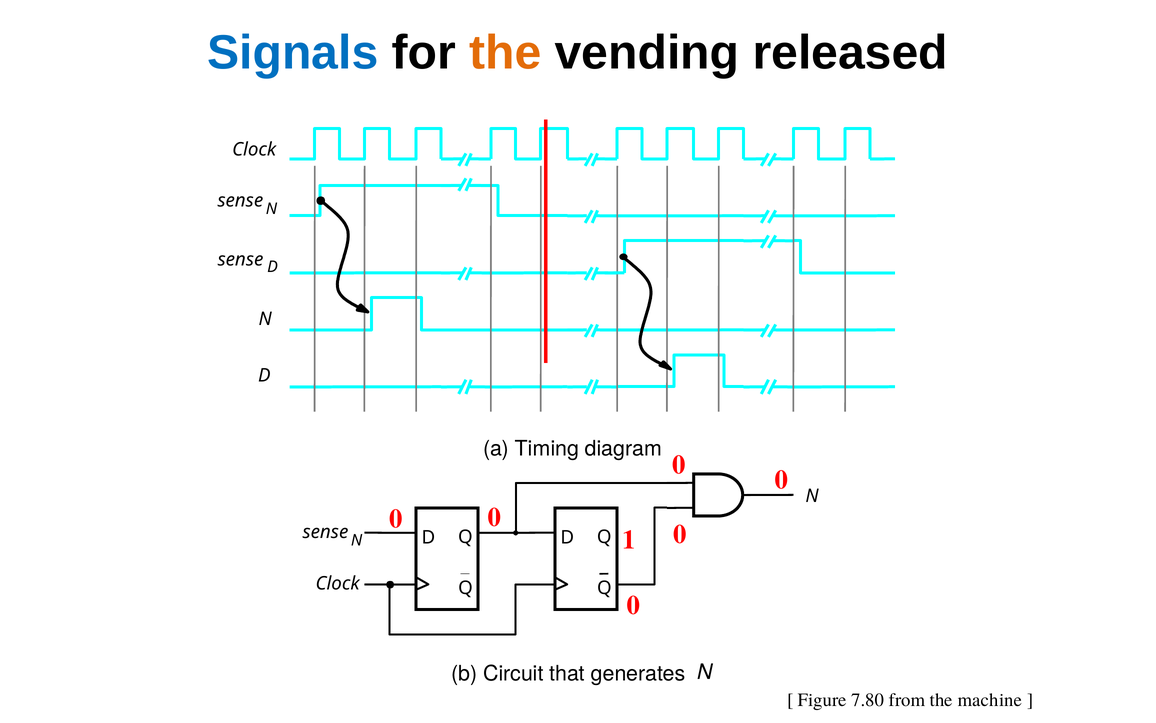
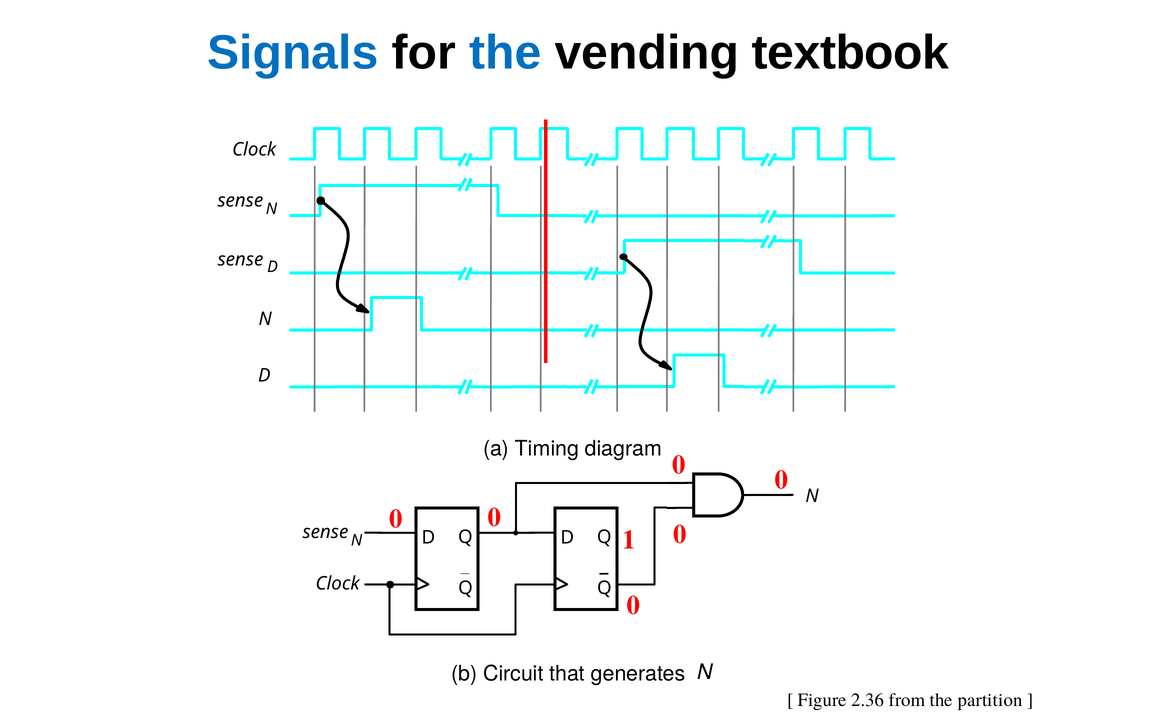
the at (505, 53) colour: orange -> blue
released: released -> textbook
7.80: 7.80 -> 2.36
machine: machine -> partition
